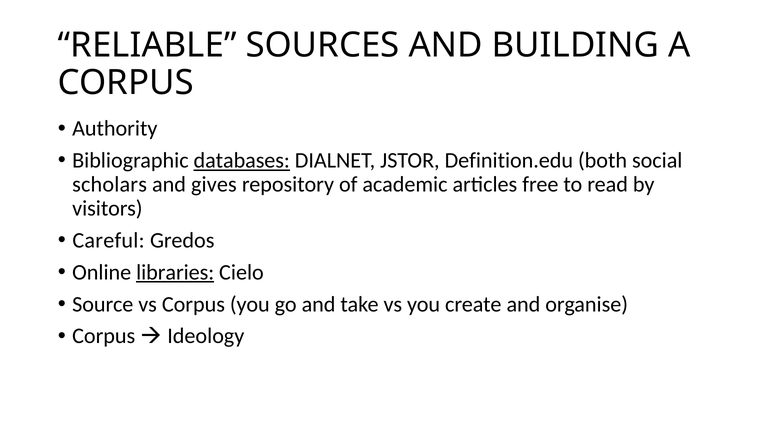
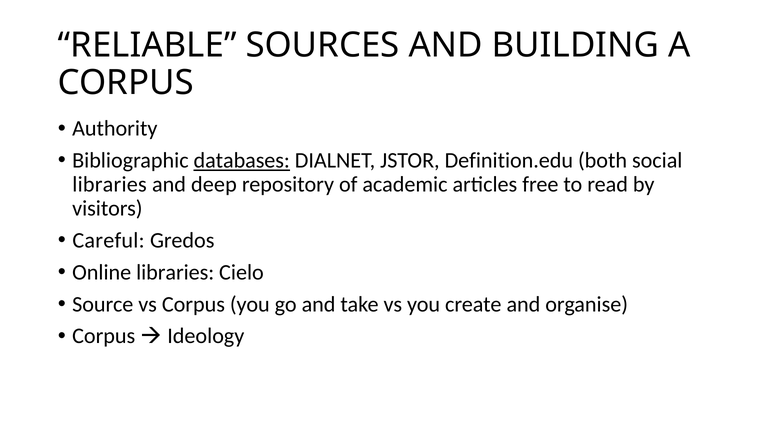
scholars at (110, 184): scholars -> libraries
gives: gives -> deep
libraries at (175, 272) underline: present -> none
